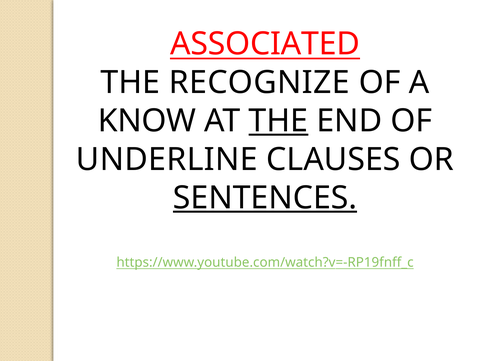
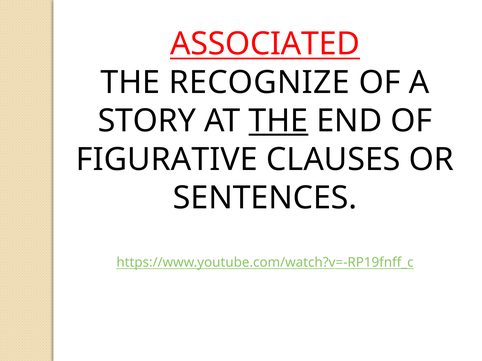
KNOW: KNOW -> STORY
UNDERLINE: UNDERLINE -> FIGURATIVE
SENTENCES underline: present -> none
